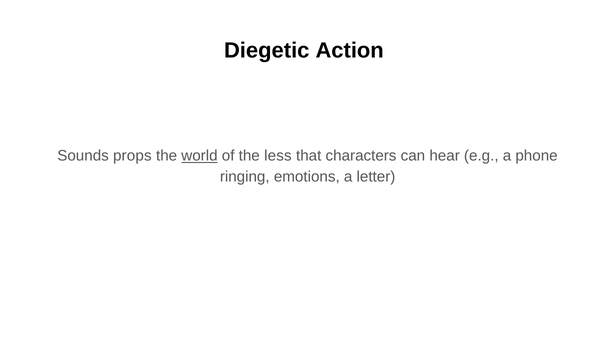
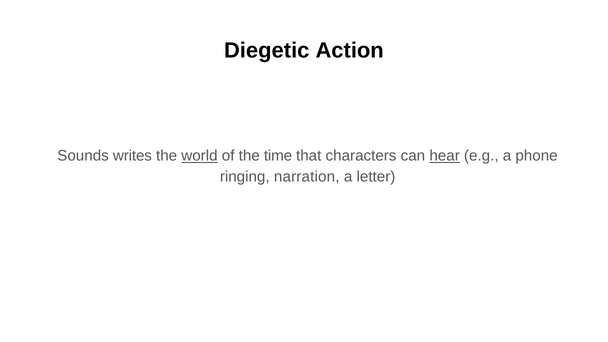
props: props -> writes
less: less -> time
hear underline: none -> present
emotions: emotions -> narration
